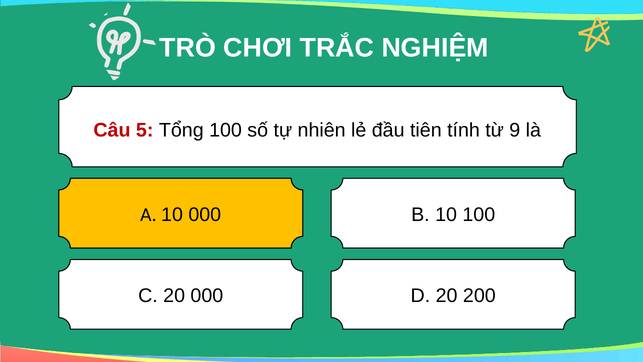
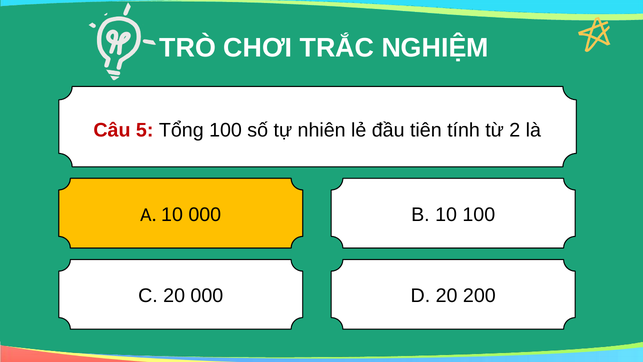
9: 9 -> 2
